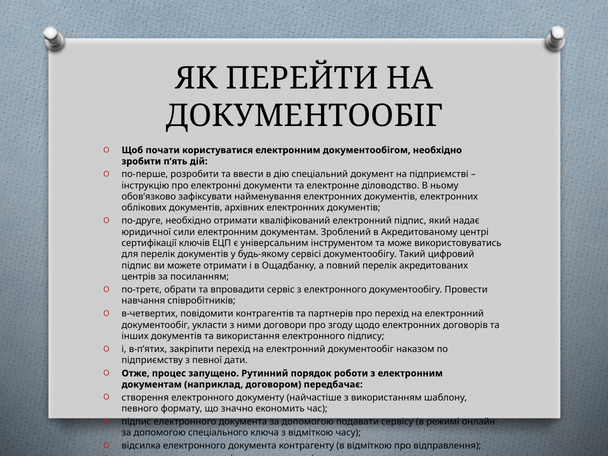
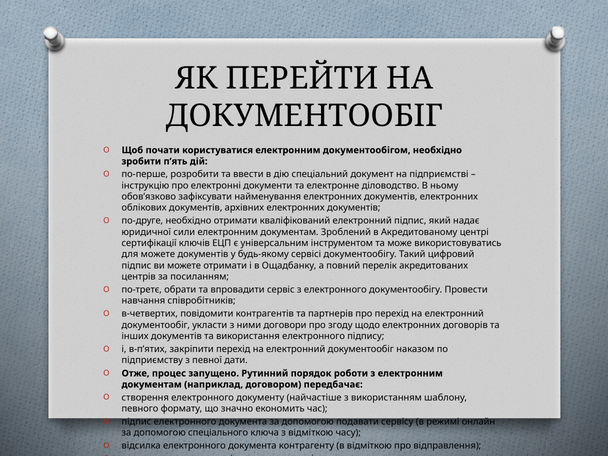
для перелік: перелік -> можете
